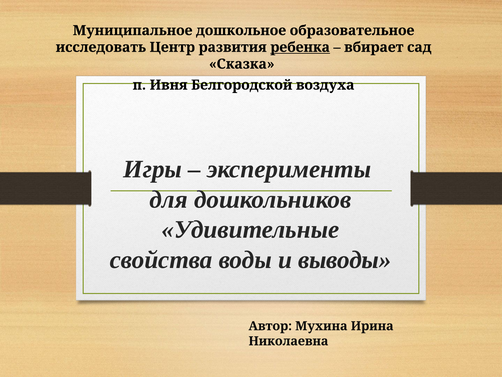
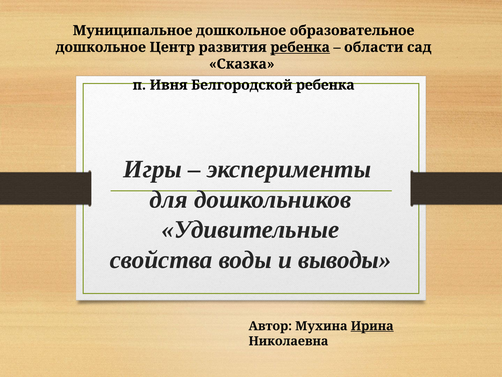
исследовать at (101, 47): исследовать -> дошкольное
вбирает: вбирает -> области
Белгородской воздуха: воздуха -> ребенка
Ирина underline: none -> present
